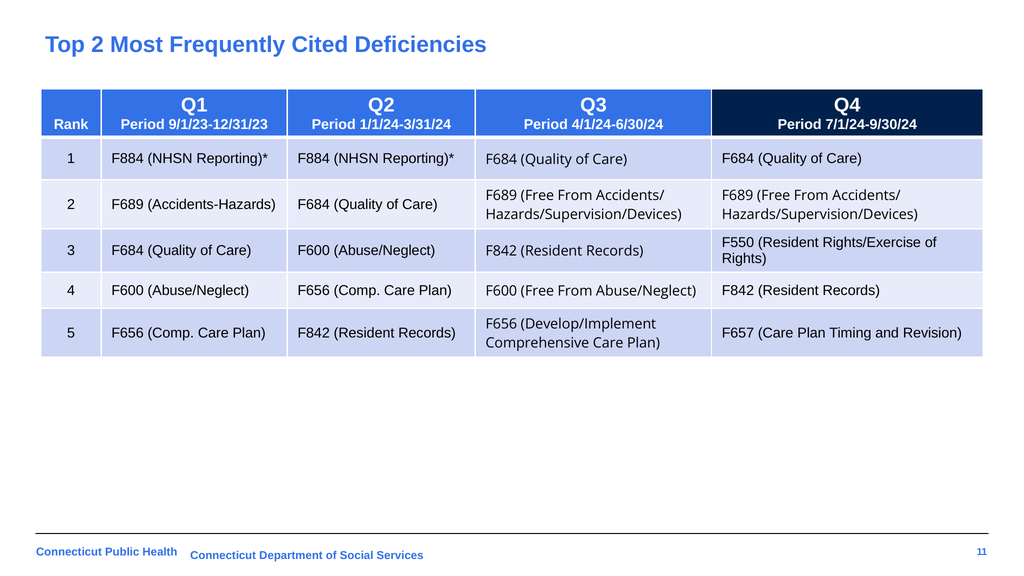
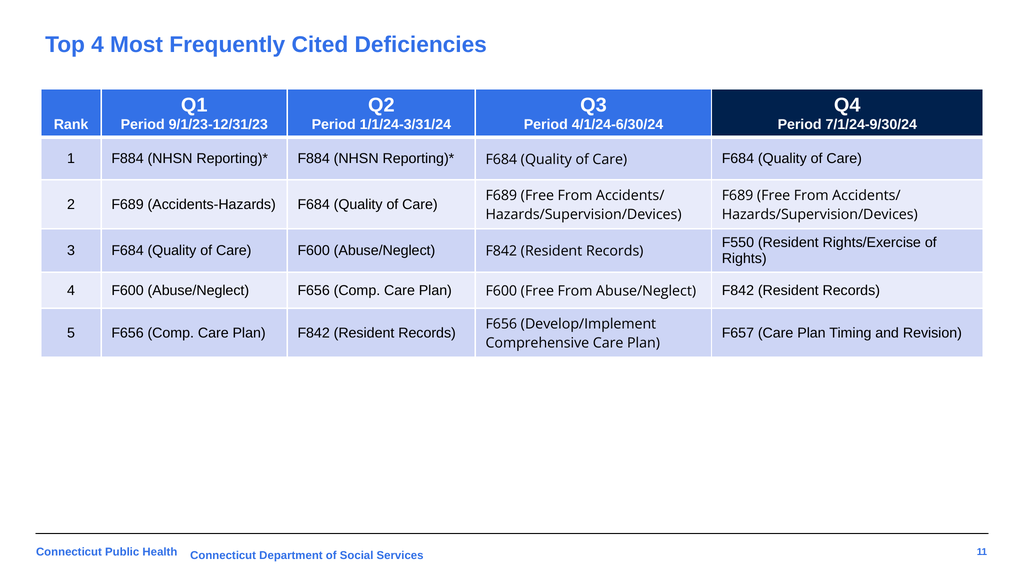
Top 2: 2 -> 4
